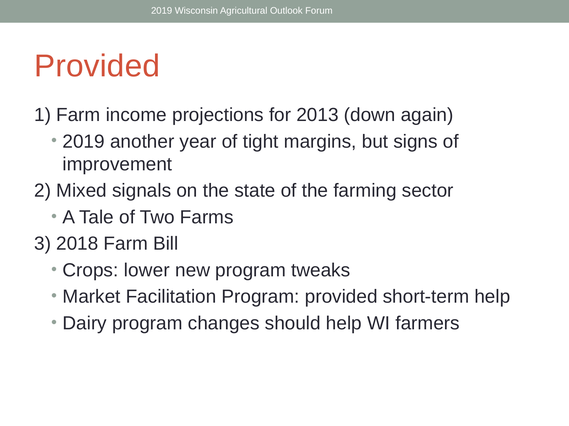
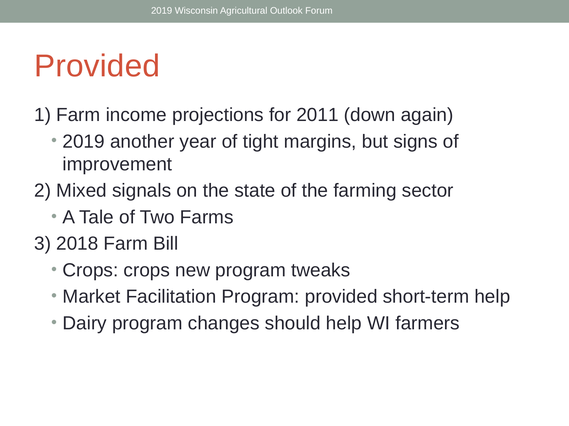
2013: 2013 -> 2011
Crops lower: lower -> crops
